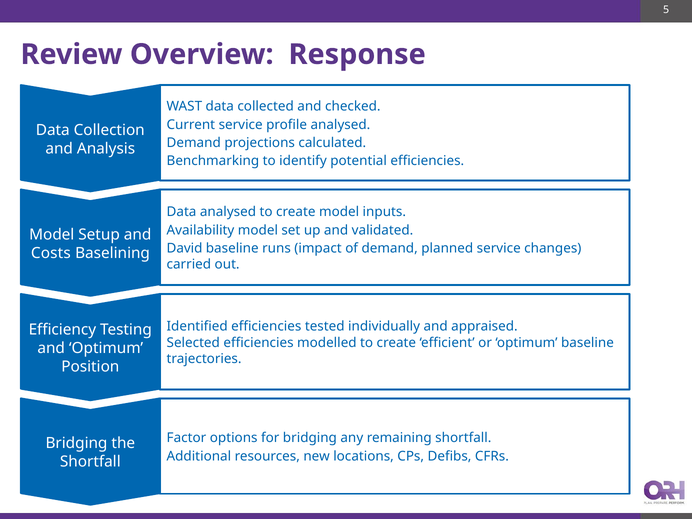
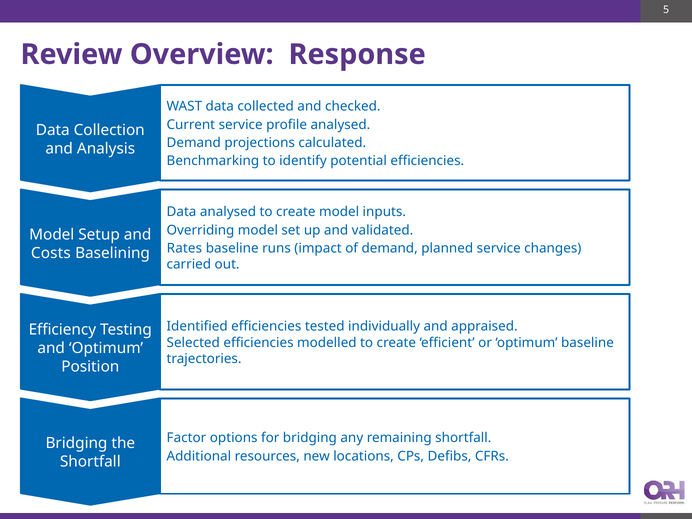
Availability: Availability -> Overriding
David: David -> Rates
